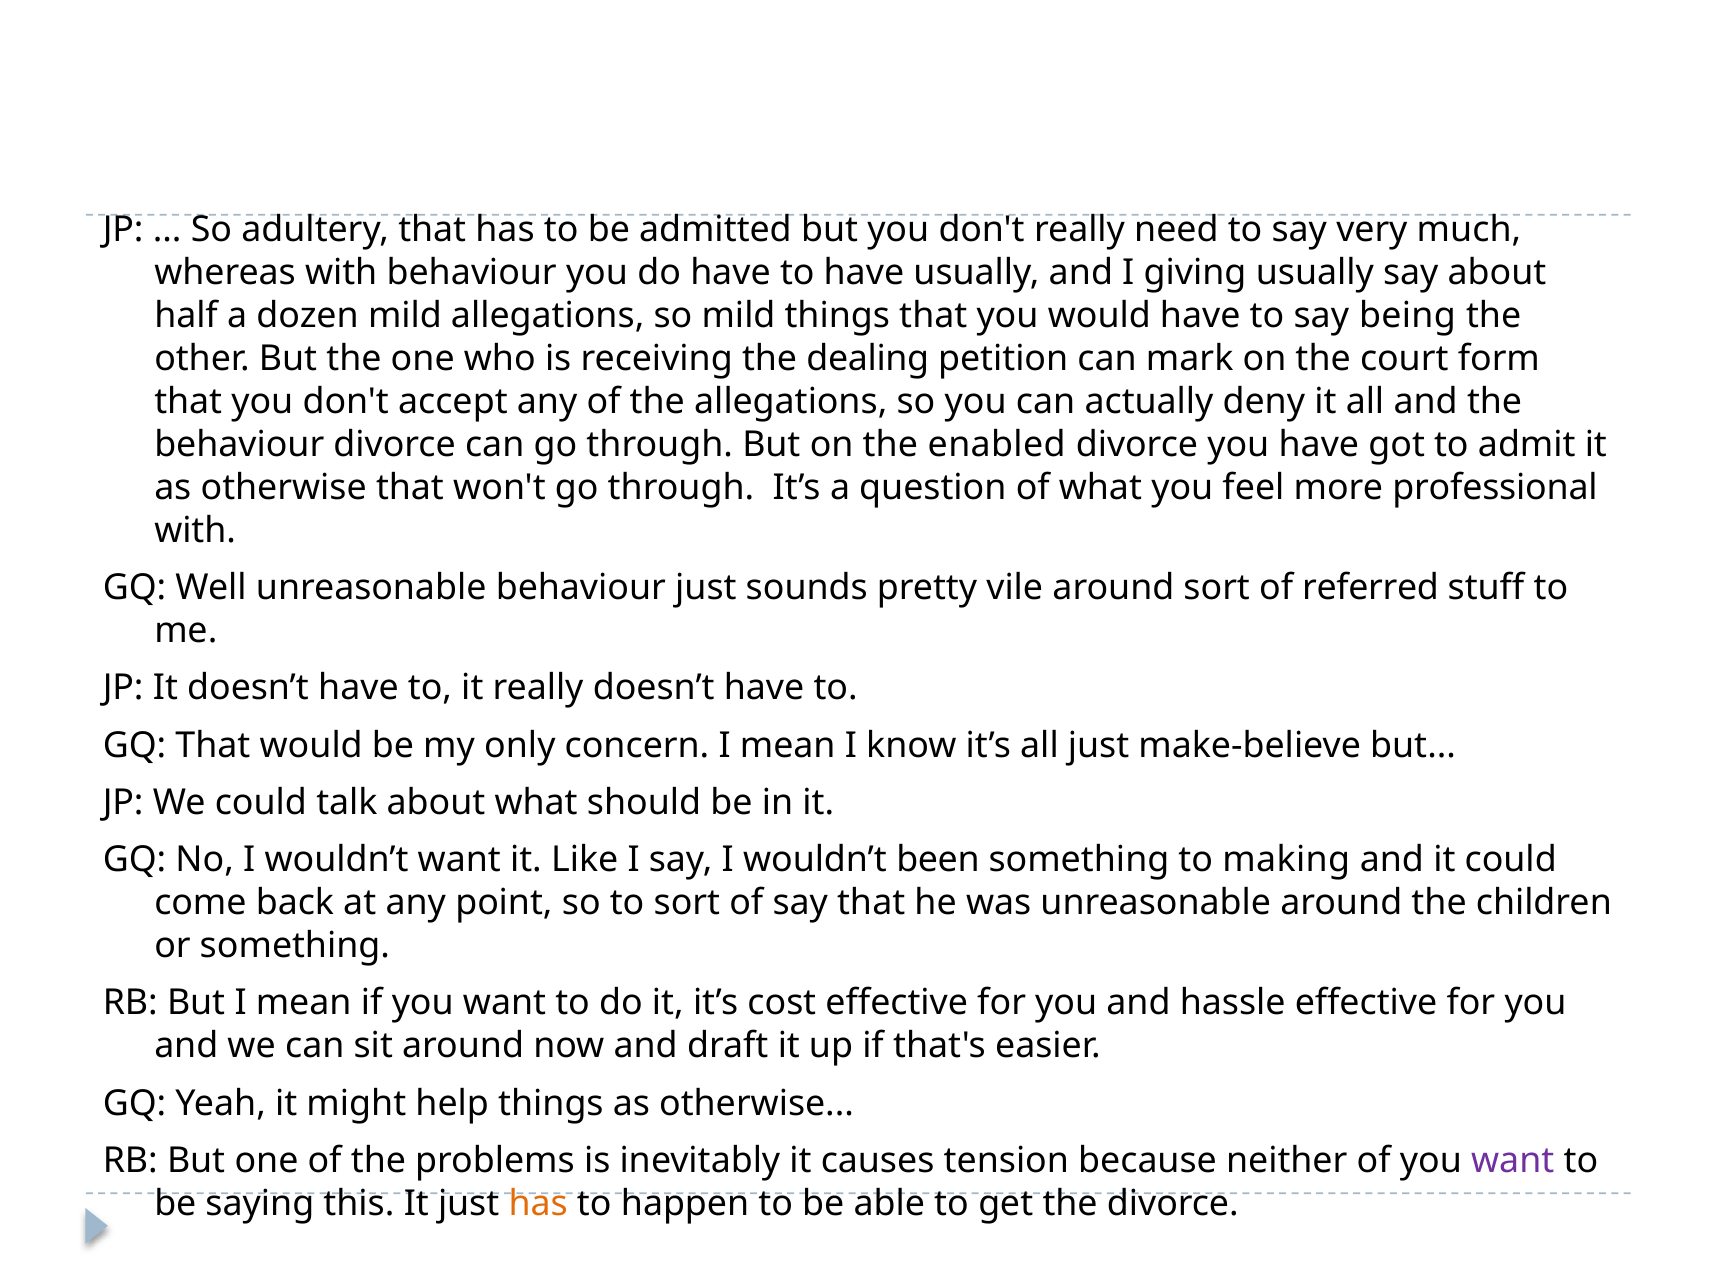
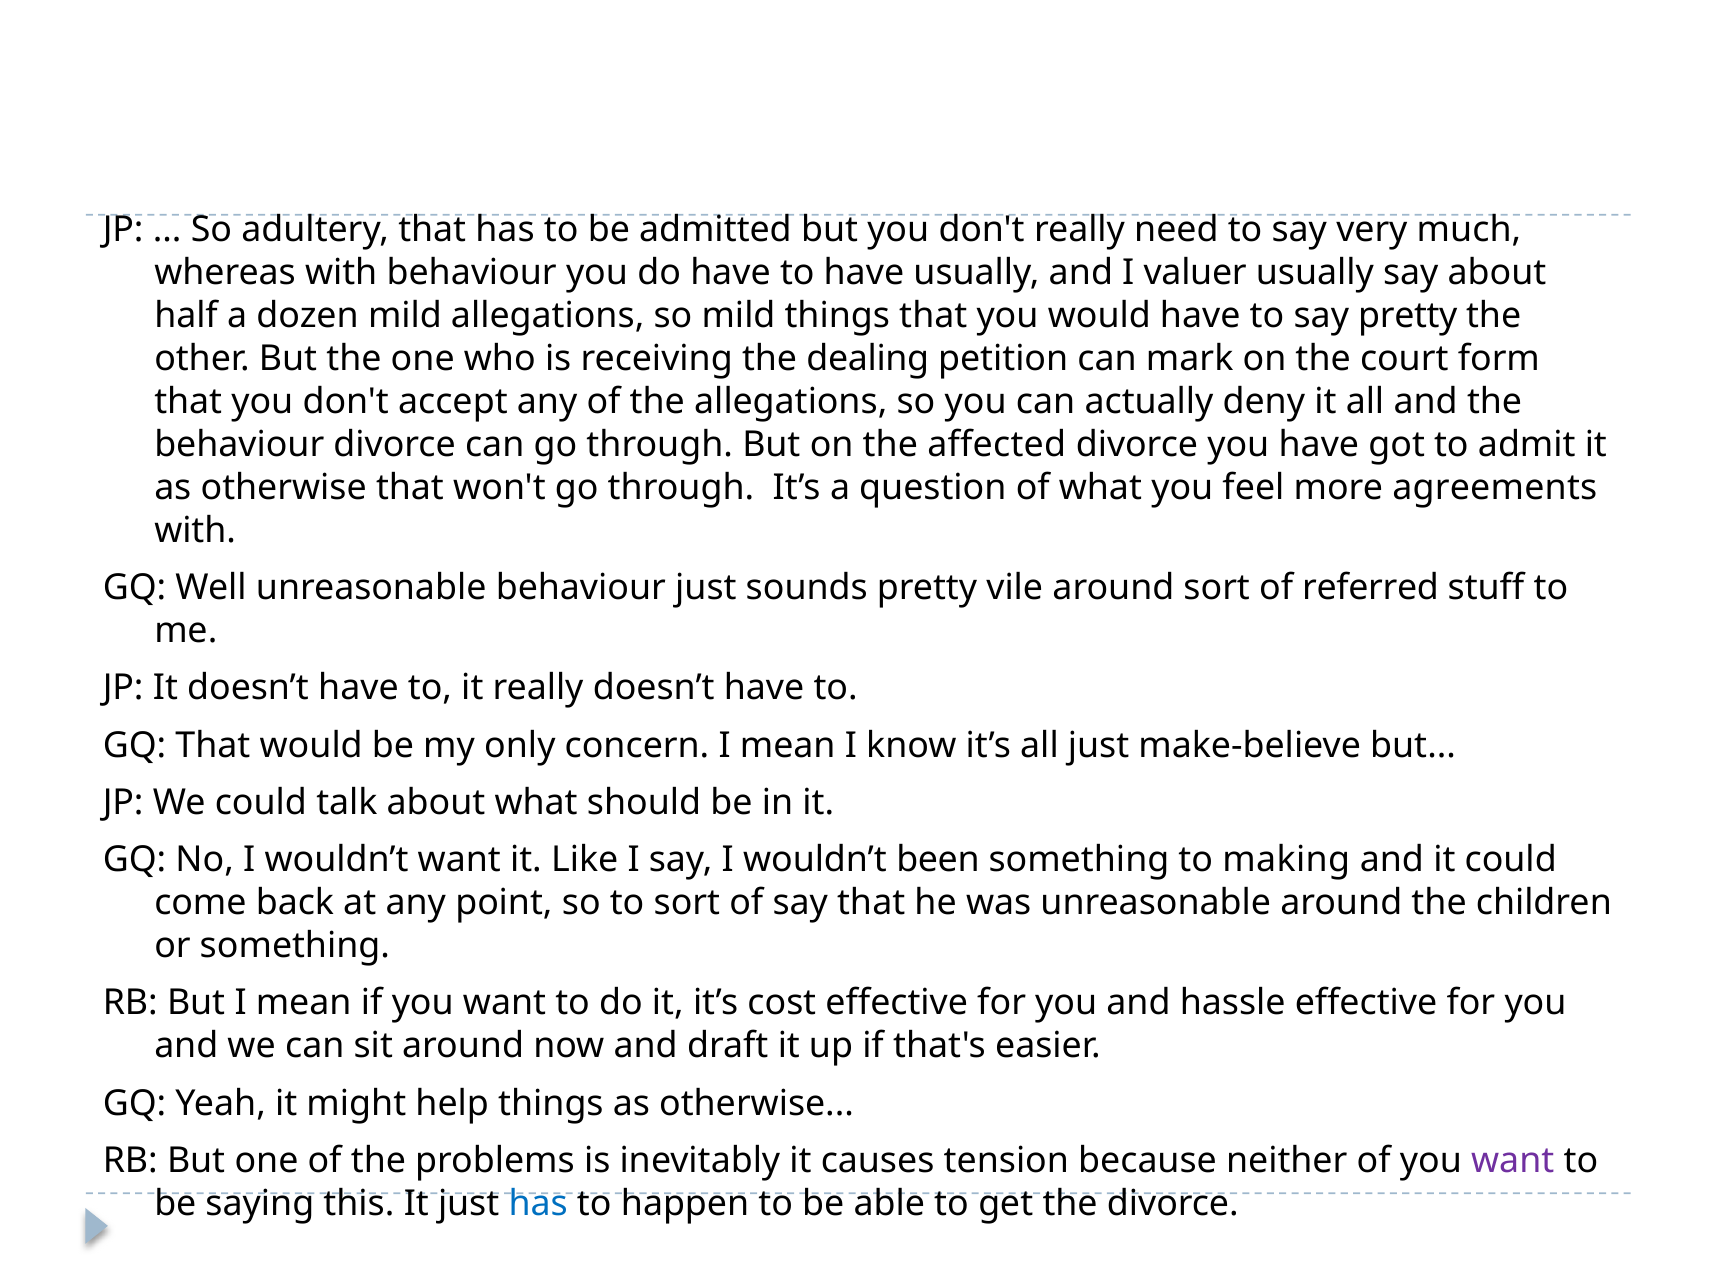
giving: giving -> valuer
say being: being -> pretty
enabled: enabled -> affected
professional: professional -> agreements
has at (538, 1203) colour: orange -> blue
